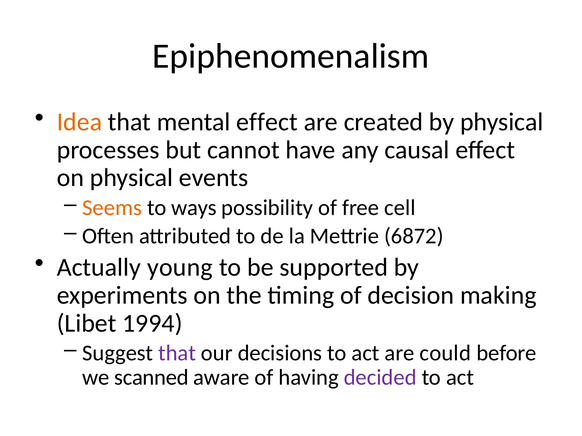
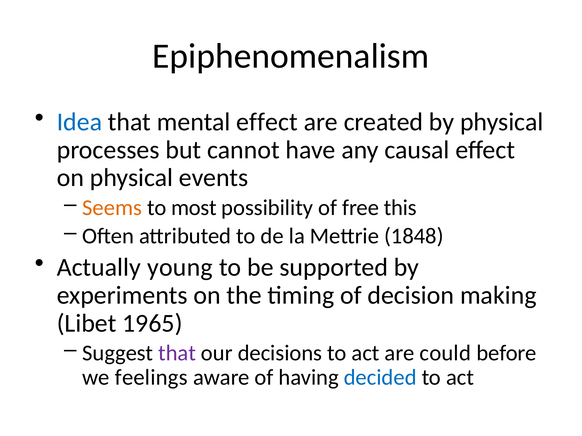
Idea colour: orange -> blue
ways: ways -> most
cell: cell -> this
6872: 6872 -> 1848
1994: 1994 -> 1965
scanned: scanned -> feelings
decided colour: purple -> blue
